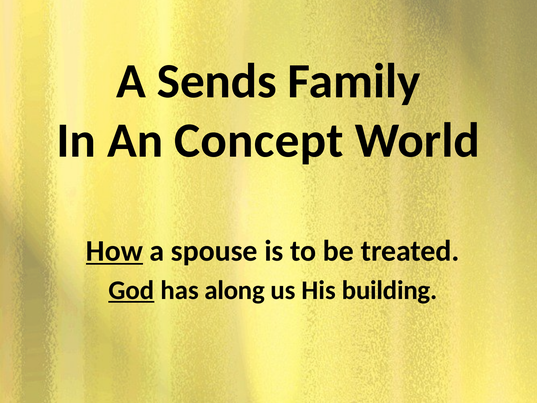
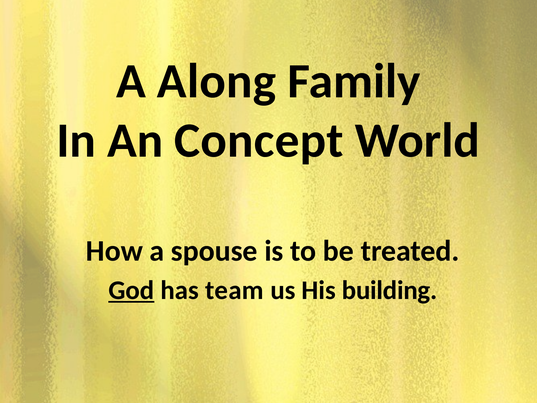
Sends: Sends -> Along
How underline: present -> none
along: along -> team
